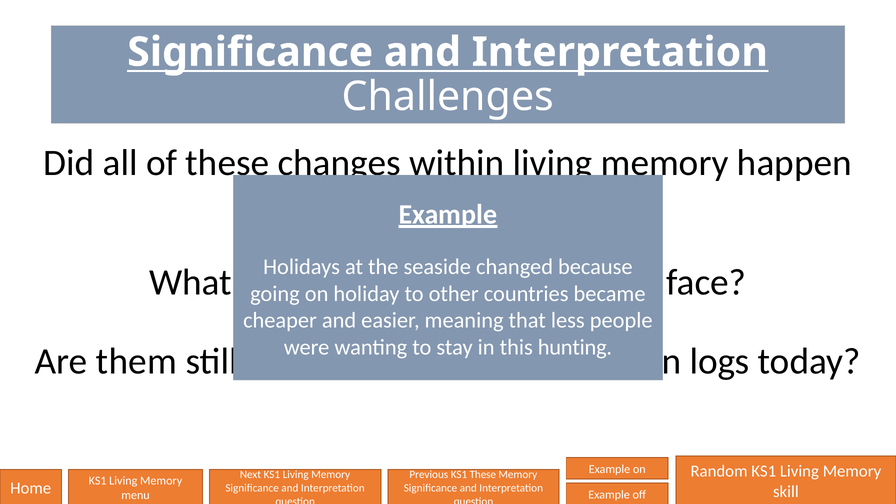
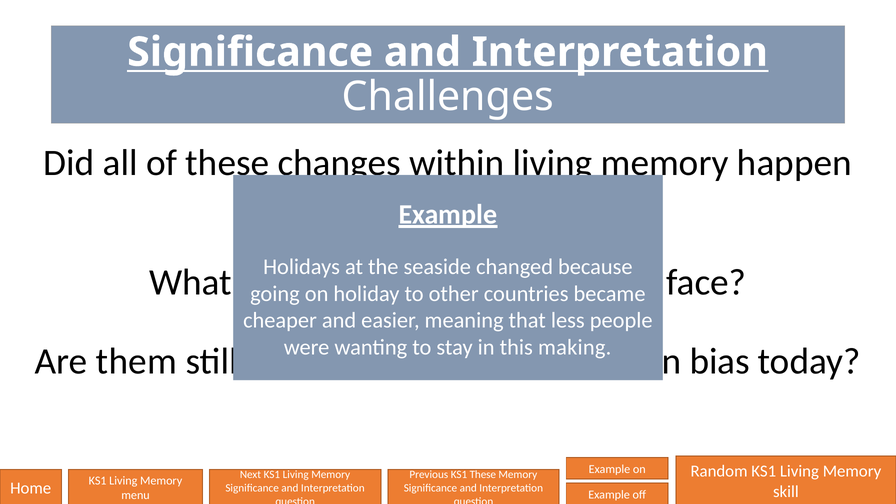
hunting: hunting -> making
logs: logs -> bias
